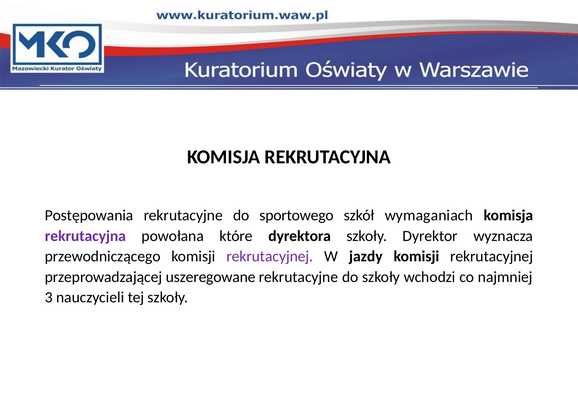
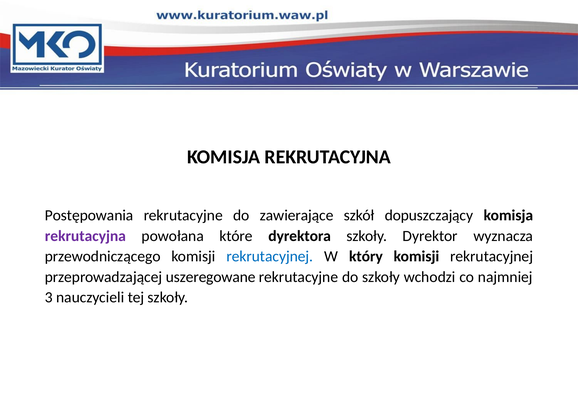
sportowego: sportowego -> zawierające
wymaganiach: wymaganiach -> dopuszczający
rekrutacyjnej at (270, 256) colour: purple -> blue
jazdy: jazdy -> który
